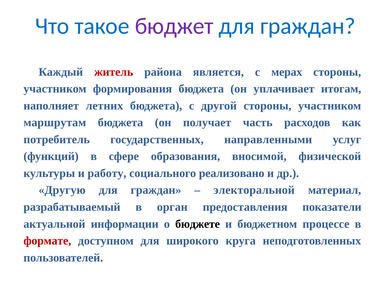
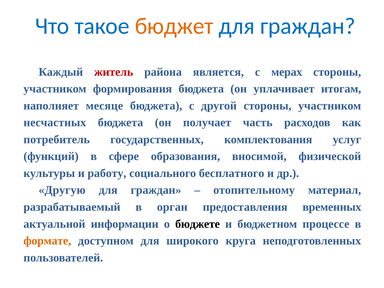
бюджет colour: purple -> orange
летних: летних -> месяце
маршрутам: маршрутам -> несчастных
направленными: направленными -> комплектования
реализовано: реализовано -> бесплатного
электоральной: электоральной -> отопительному
показатели: показатели -> временных
формате colour: red -> orange
